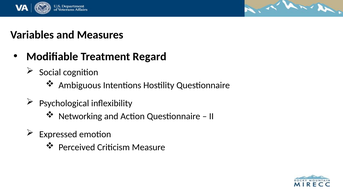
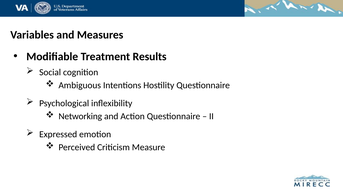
Regard: Regard -> Results
